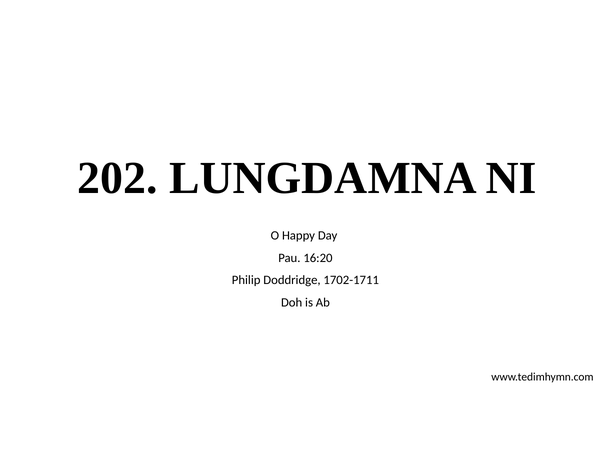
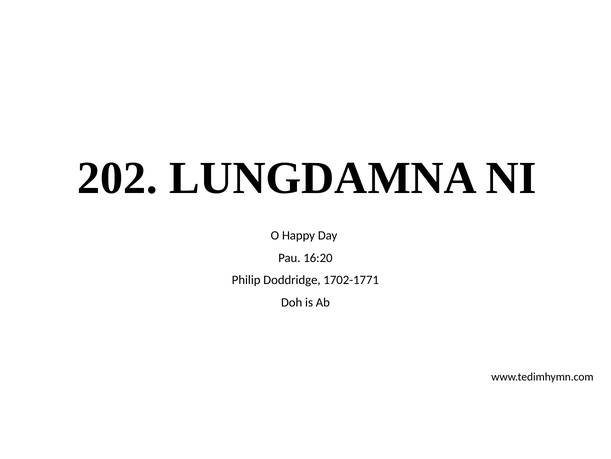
1702-1711: 1702-1711 -> 1702-1771
